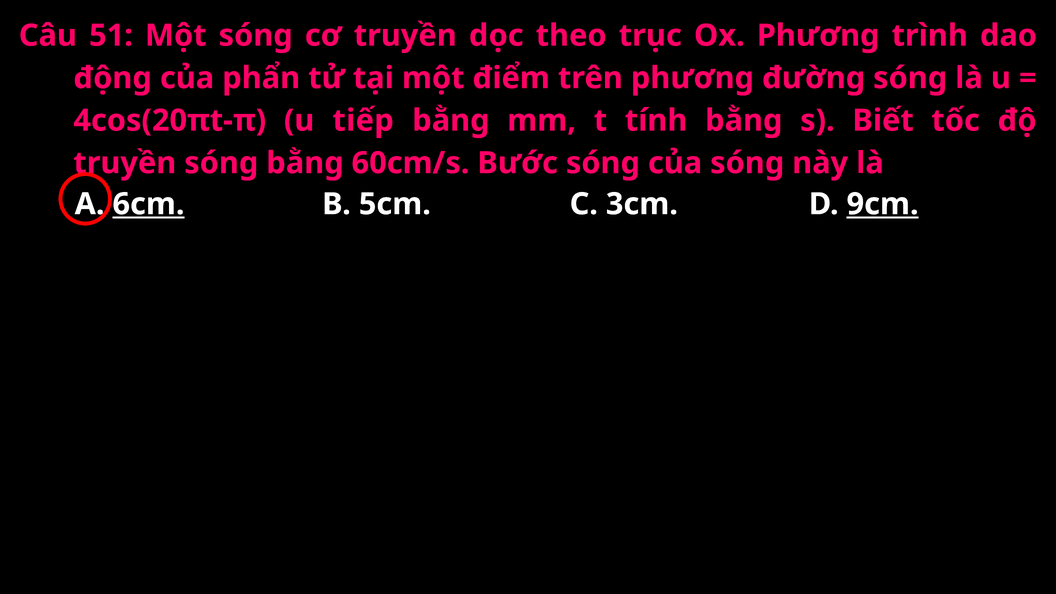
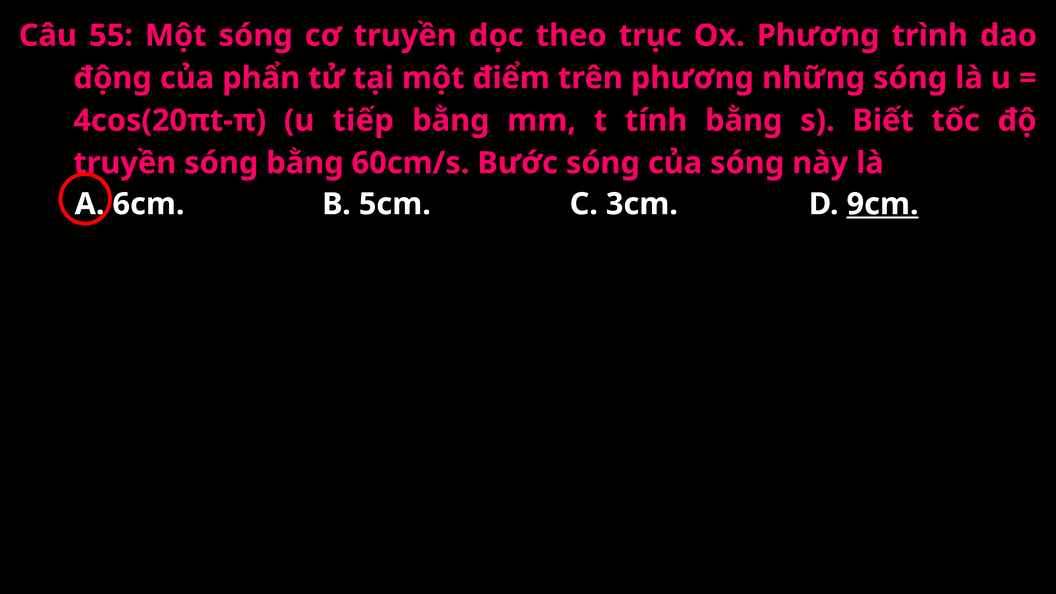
51: 51 -> 55
đường: đường -> những
6cm underline: present -> none
